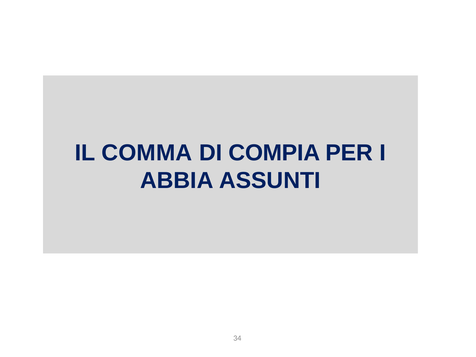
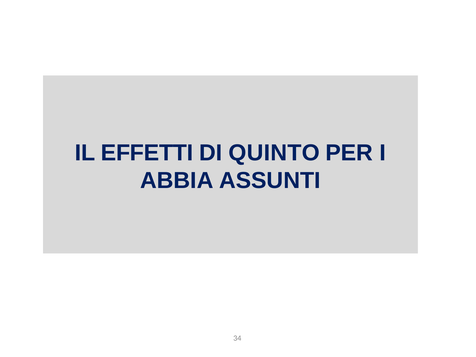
COMMA: COMMA -> EFFETTI
COMPIA: COMPIA -> QUINTO
